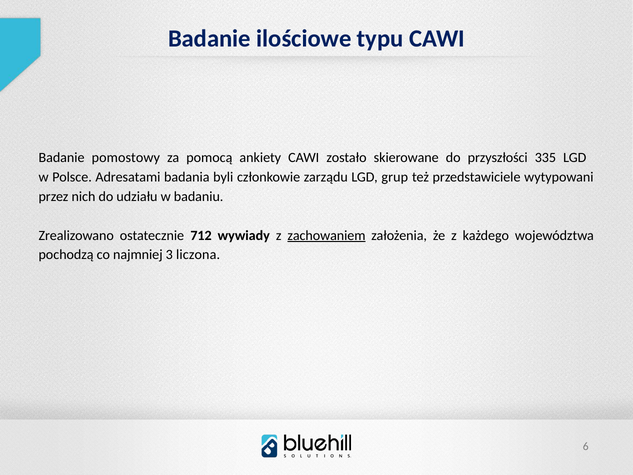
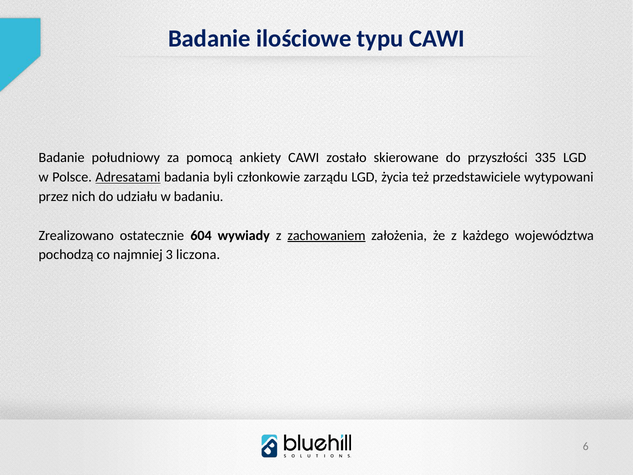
pomostowy: pomostowy -> południowy
Adresatami underline: none -> present
grup: grup -> życia
712: 712 -> 604
